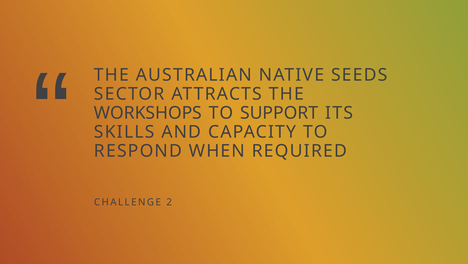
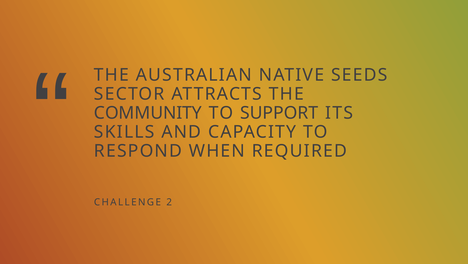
WORKSHOPS: WORKSHOPS -> COMMUNITY
